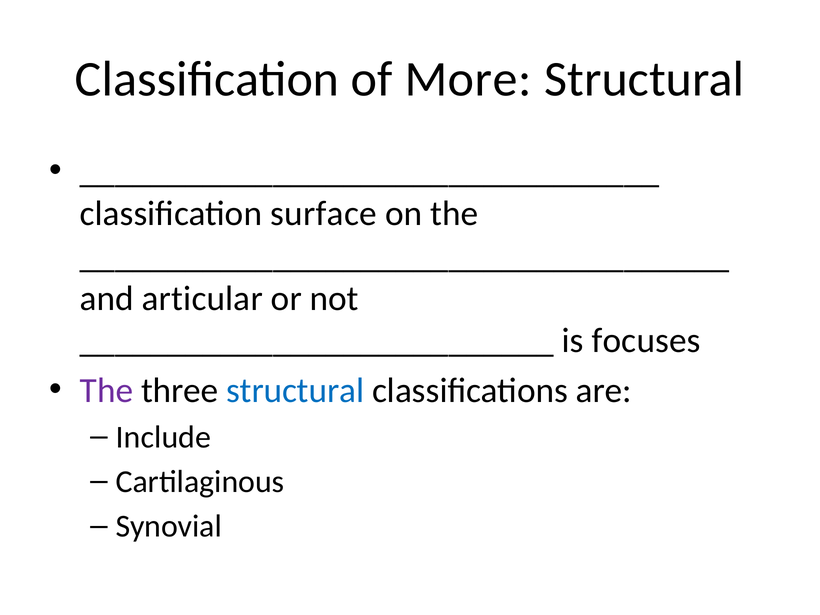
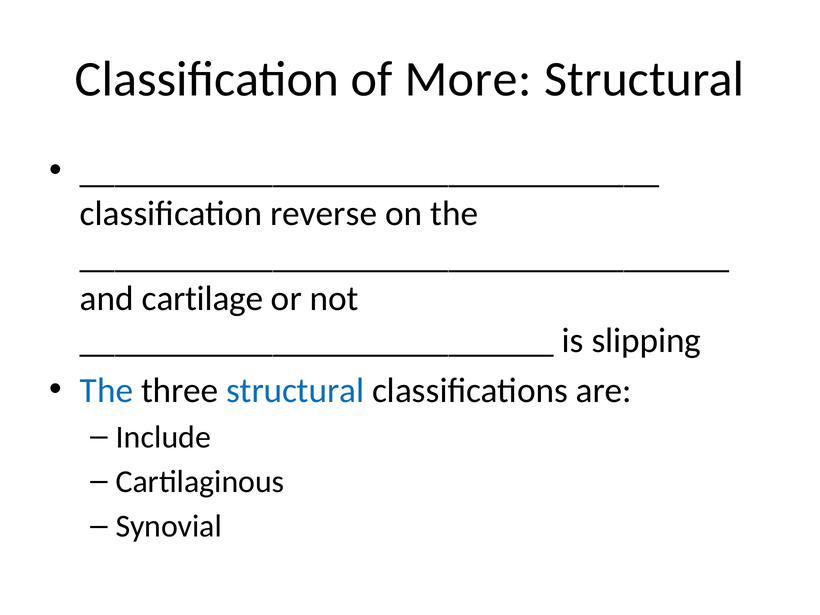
surface: surface -> reverse
articular: articular -> cartilage
focuses: focuses -> slipping
The at (107, 391) colour: purple -> blue
